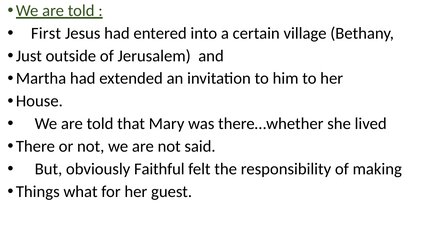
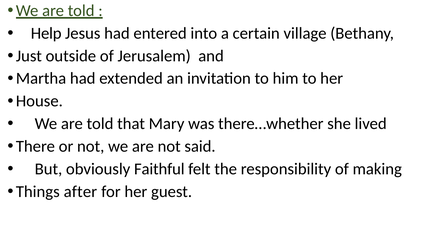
First: First -> Help
what: what -> after
